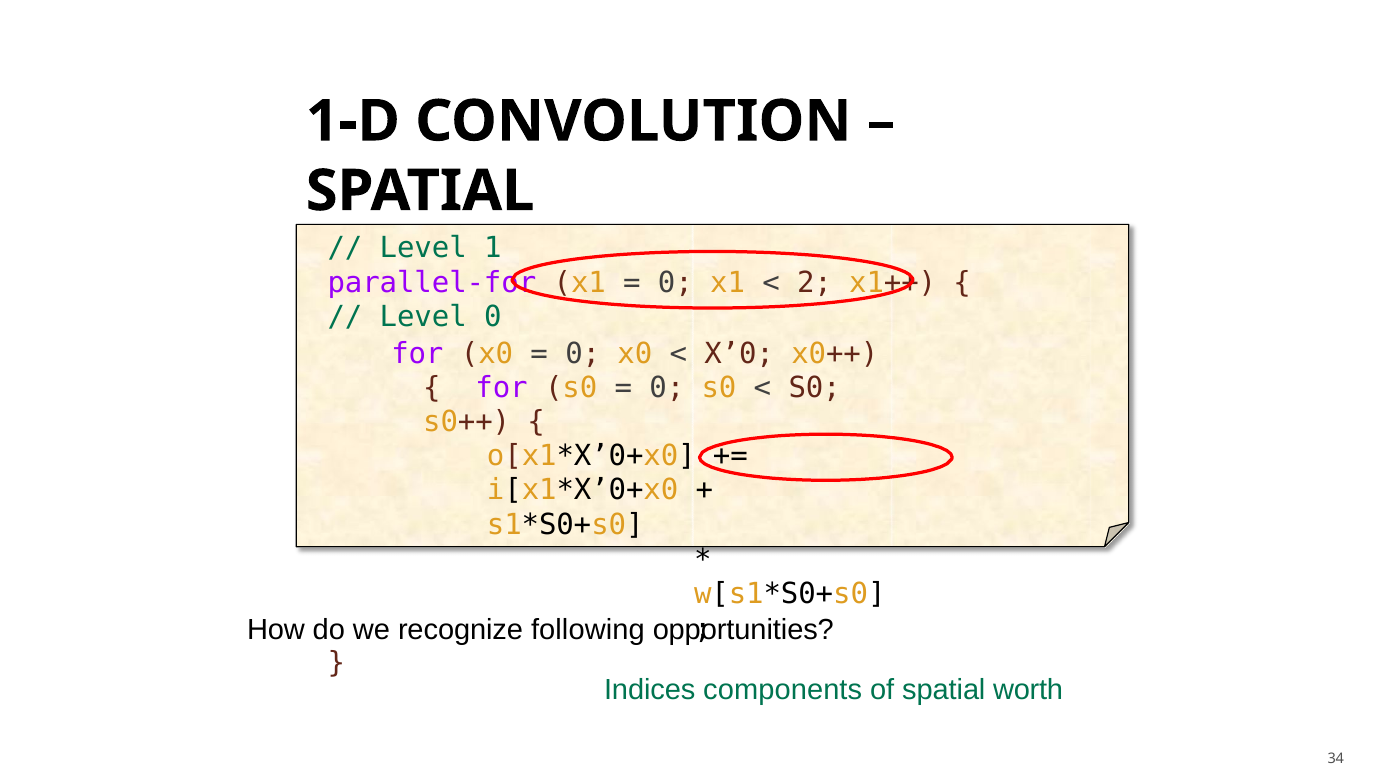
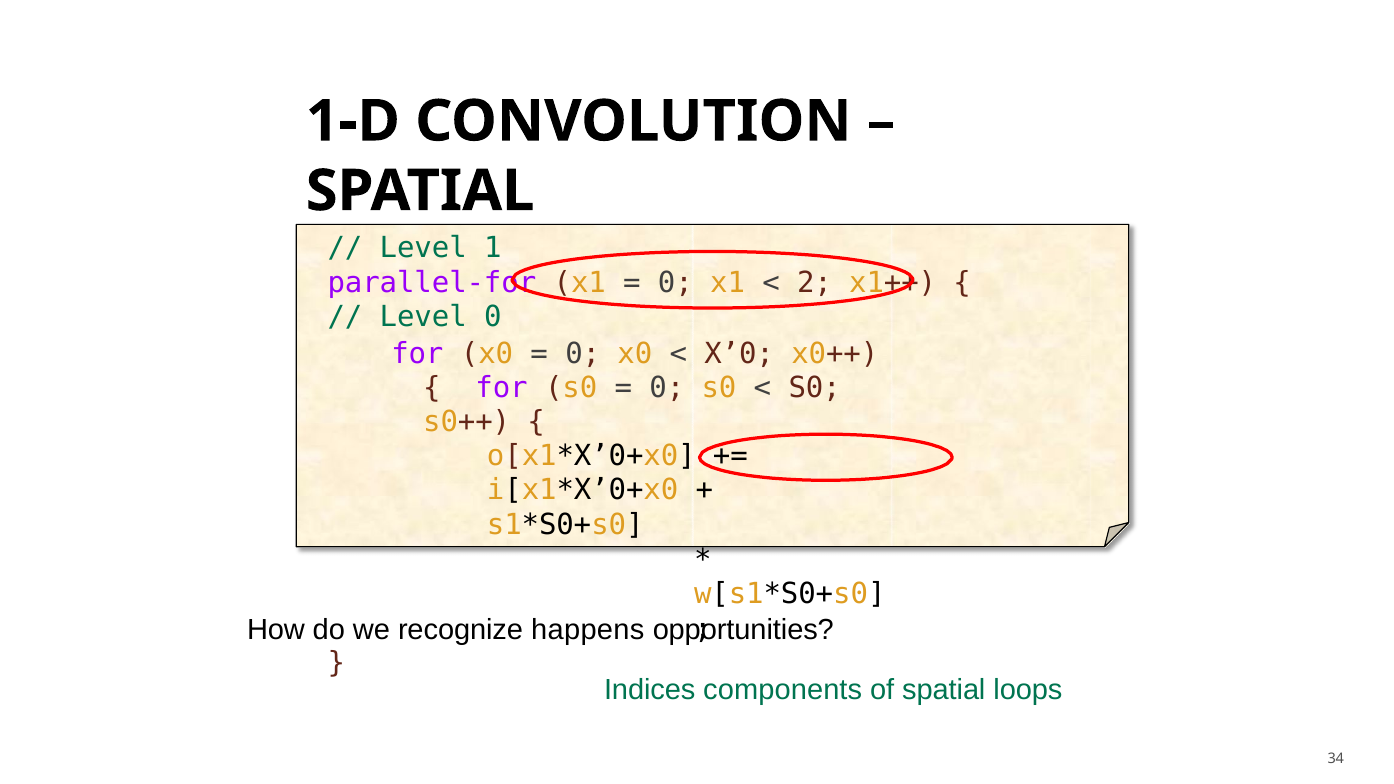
following: following -> happens
worth: worth -> loops
